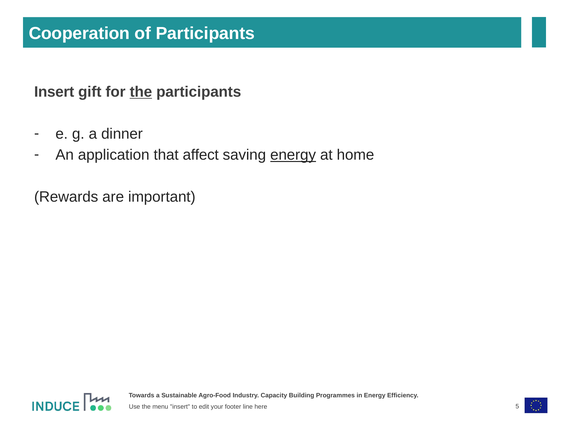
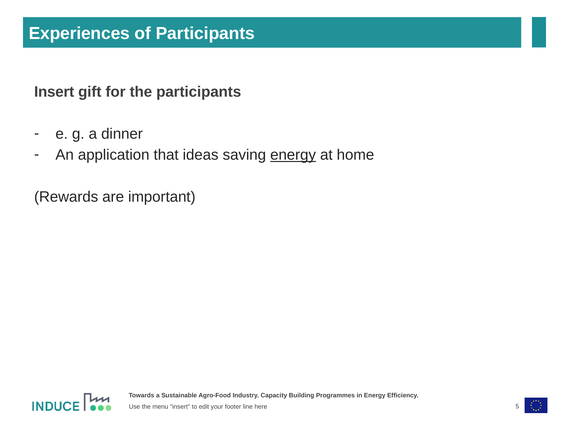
Cooperation: Cooperation -> Experiences
the at (141, 92) underline: present -> none
affect: affect -> ideas
